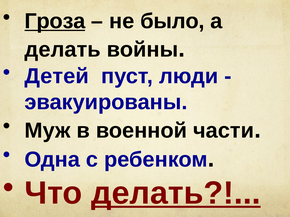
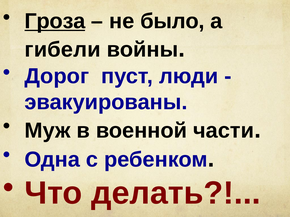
делать at (63, 50): делать -> гибели
Детей: Детей -> Дорог
делать at (176, 193) underline: present -> none
